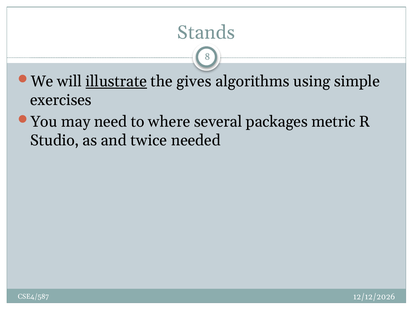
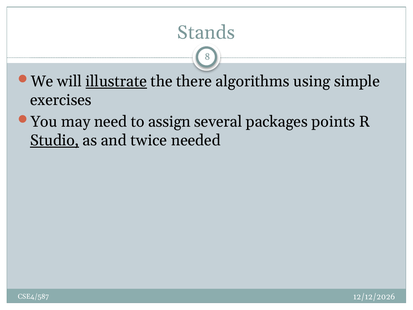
gives: gives -> there
where: where -> assign
metric: metric -> points
Studio underline: none -> present
